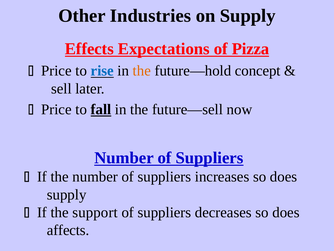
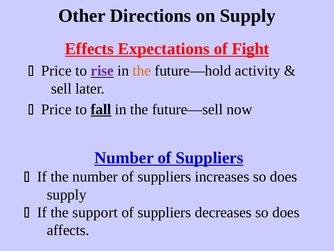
Industries: Industries -> Directions
Pizza: Pizza -> Fight
rise colour: blue -> purple
concept: concept -> activity
